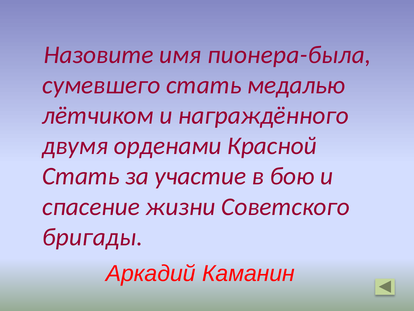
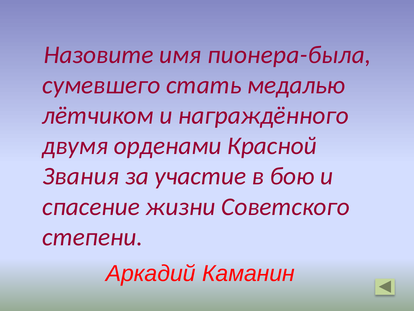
Стать at (81, 176): Стать -> Звания
бригады: бригады -> степени
